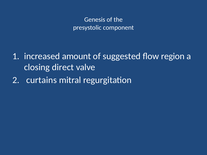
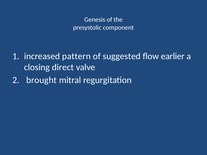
amount: amount -> pattern
region: region -> earlier
curtains: curtains -> brought
